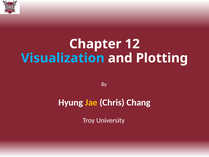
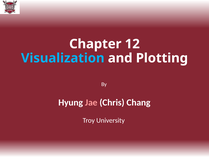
Jae colour: yellow -> pink
